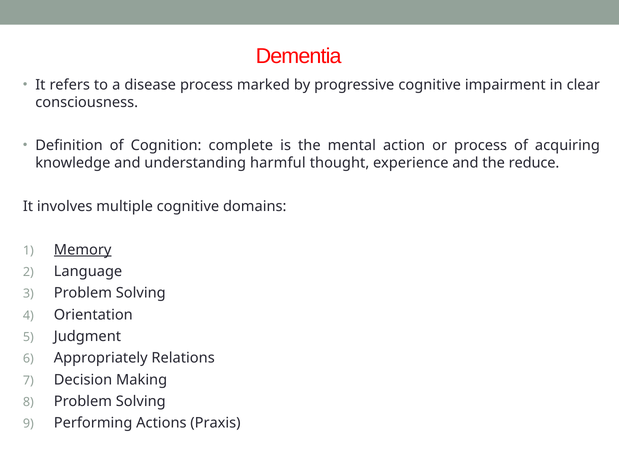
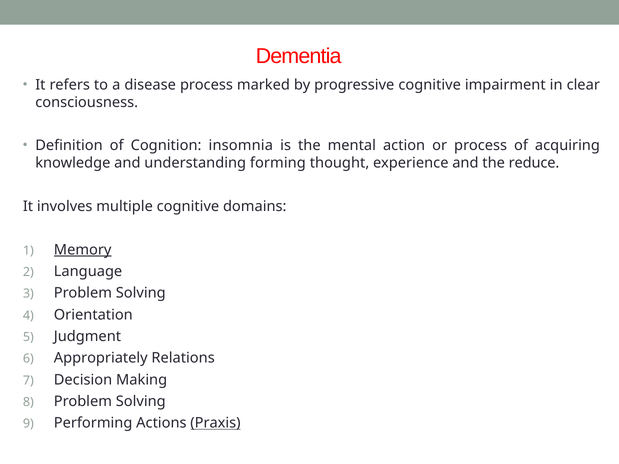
complete: complete -> insomnia
harmful: harmful -> forming
Praxis underline: none -> present
